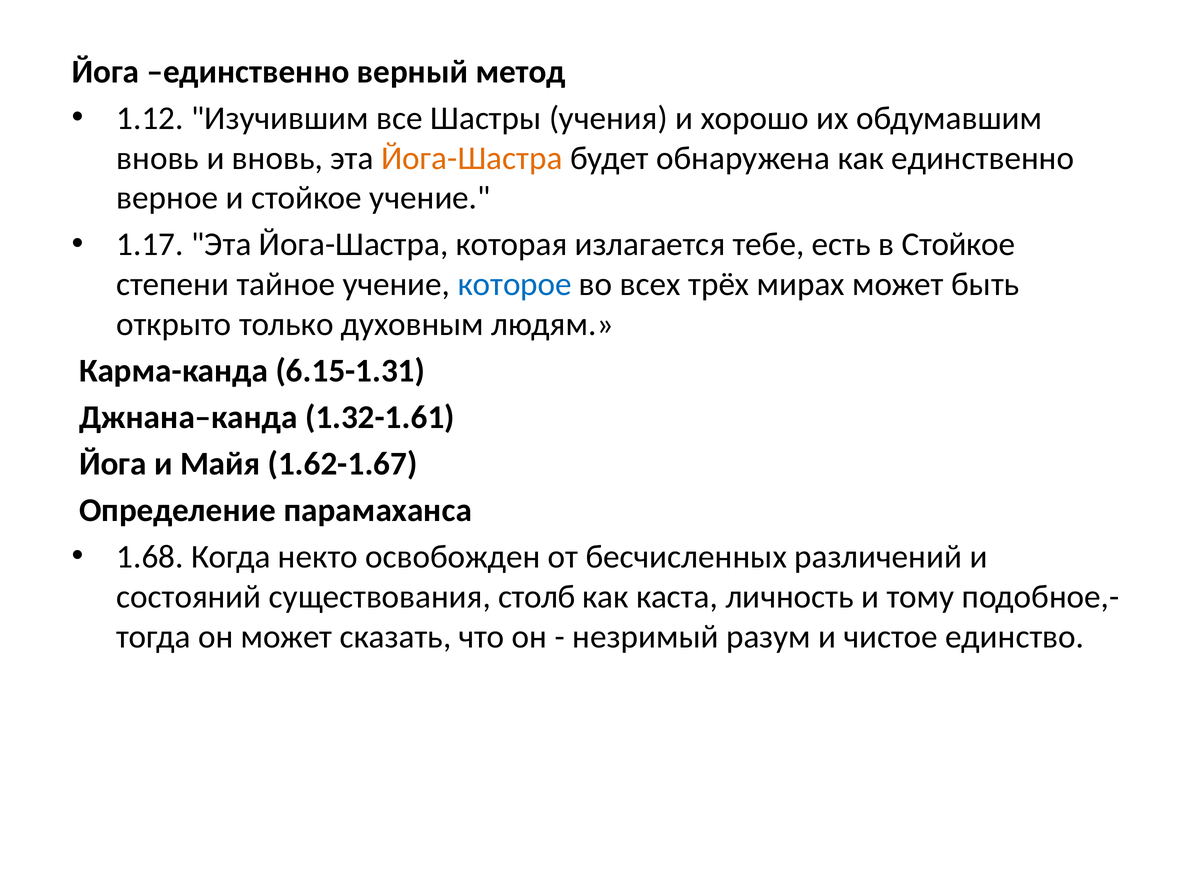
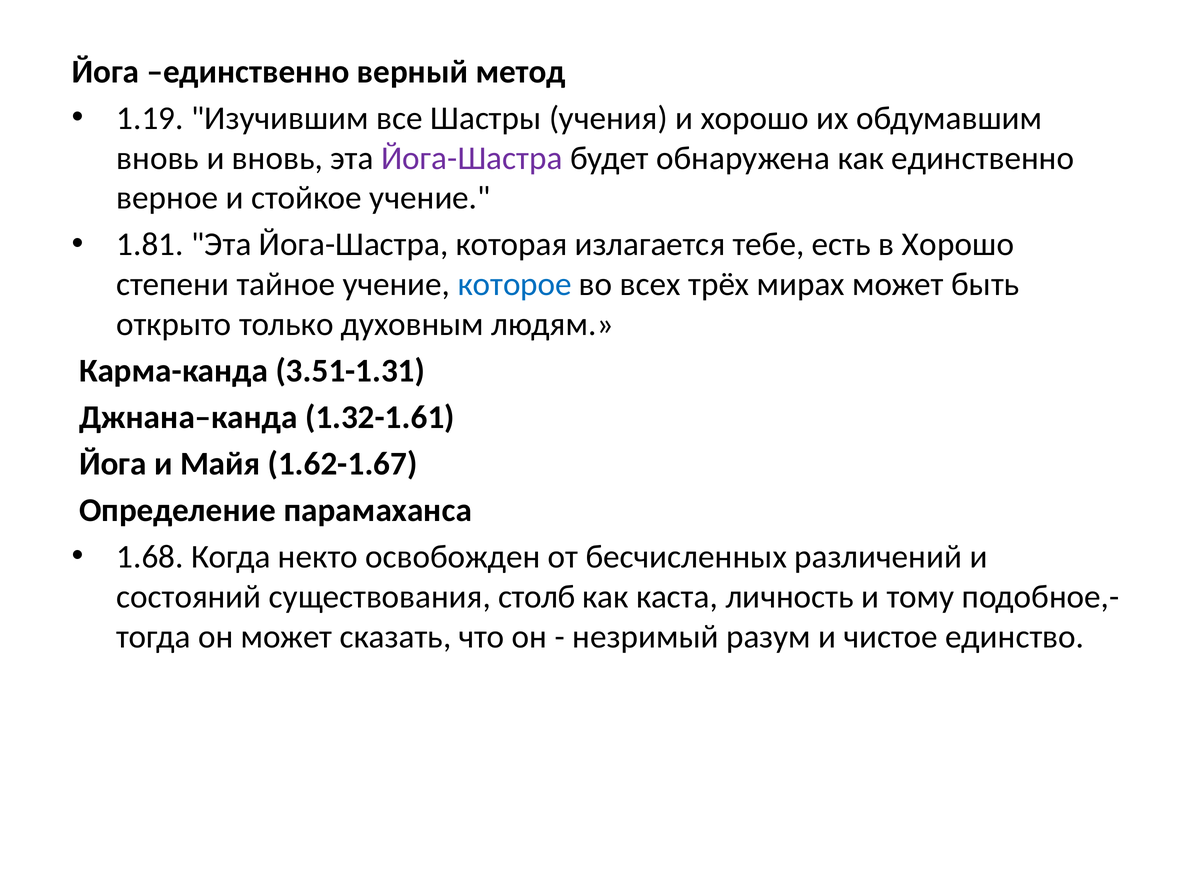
1.12: 1.12 -> 1.19
Йога-Шастра at (472, 158) colour: orange -> purple
1.17: 1.17 -> 1.81
в Стойкое: Стойкое -> Хорошо
6.15-1.31: 6.15-1.31 -> 3.51-1.31
